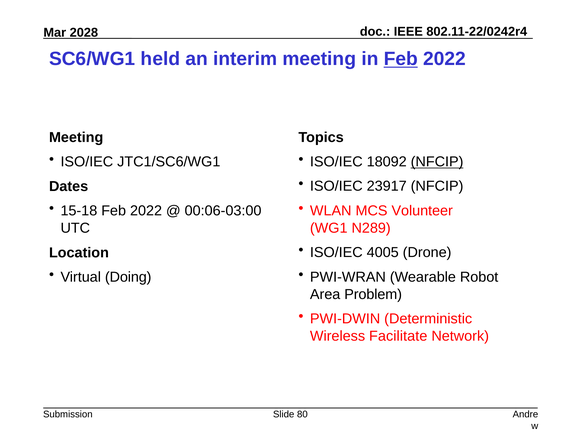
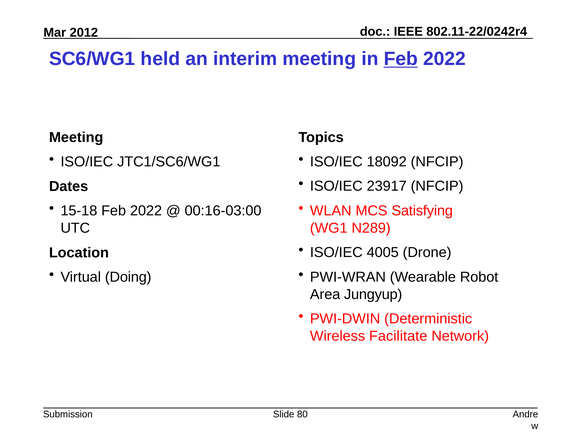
2028: 2028 -> 2012
NFCIP at (437, 162) underline: present -> none
Volunteer: Volunteer -> Satisfying
00:06-03:00: 00:06-03:00 -> 00:16-03:00
Problem: Problem -> Jungyup
